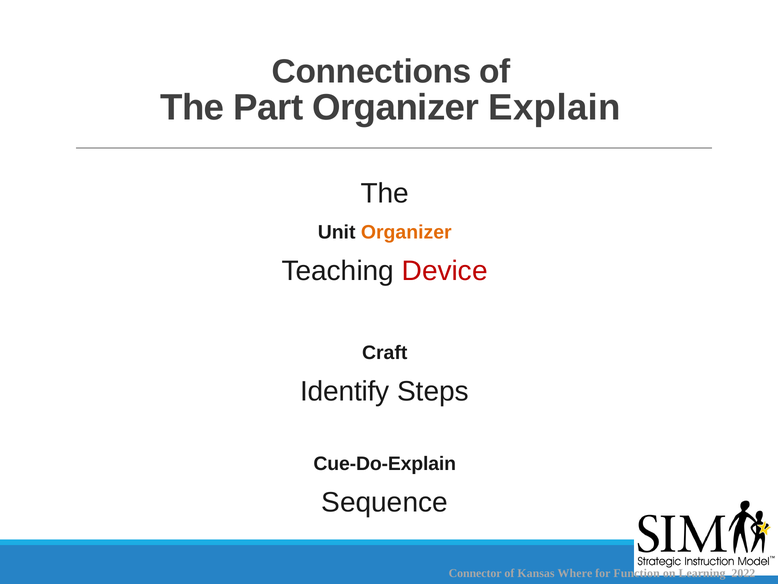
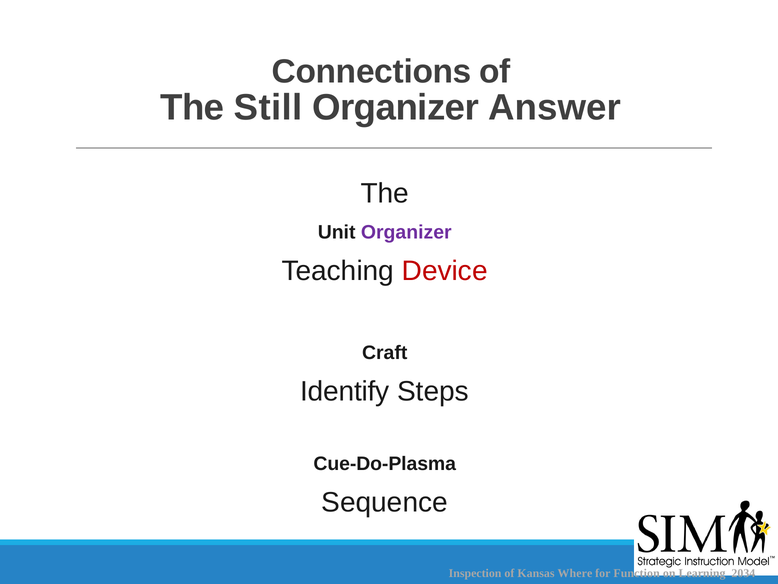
Part: Part -> Still
Explain: Explain -> Answer
Organizer at (406, 232) colour: orange -> purple
Cue-Do-Explain: Cue-Do-Explain -> Cue-Do-Plasma
Connector: Connector -> Inspection
2022: 2022 -> 2034
